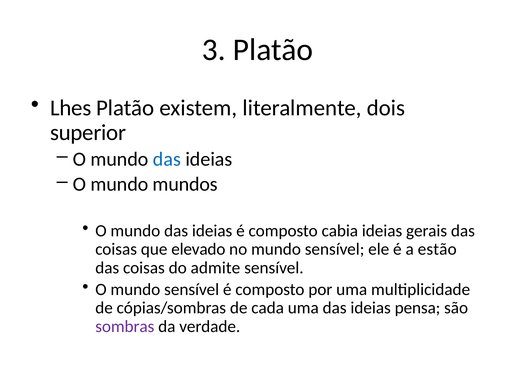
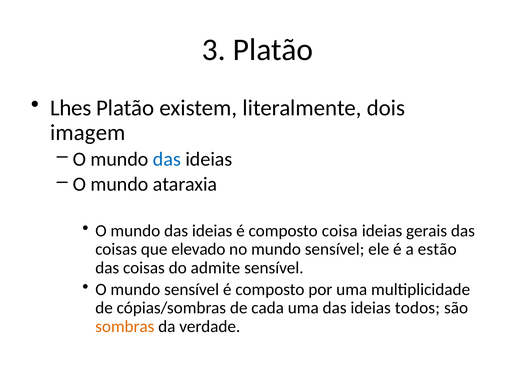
superior: superior -> imagem
mundos: mundos -> ataraxia
cabia: cabia -> coisa
pensa: pensa -> todos
sombras colour: purple -> orange
